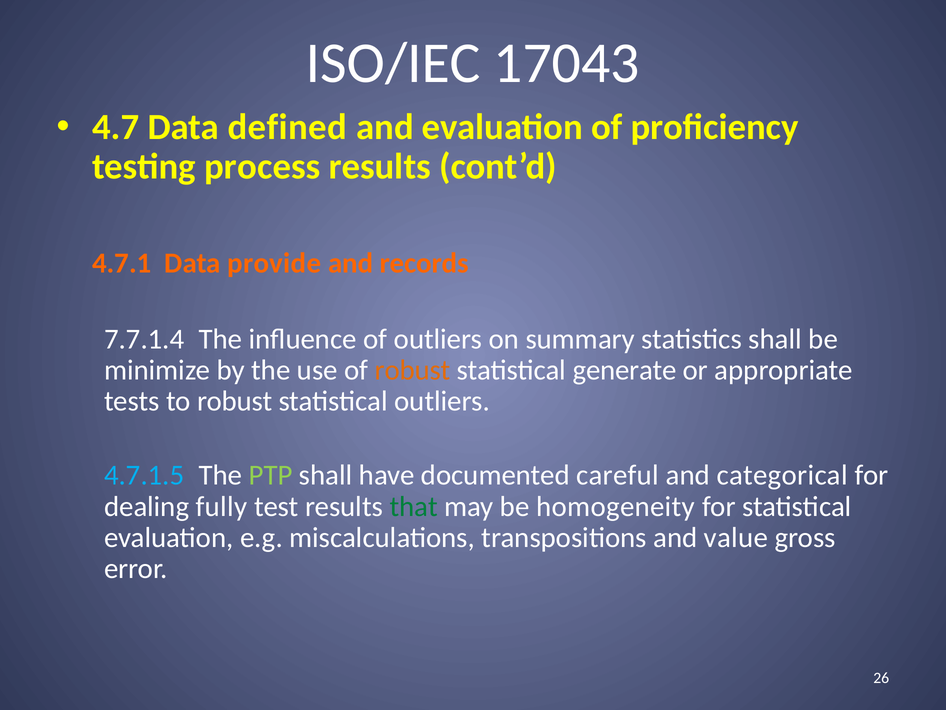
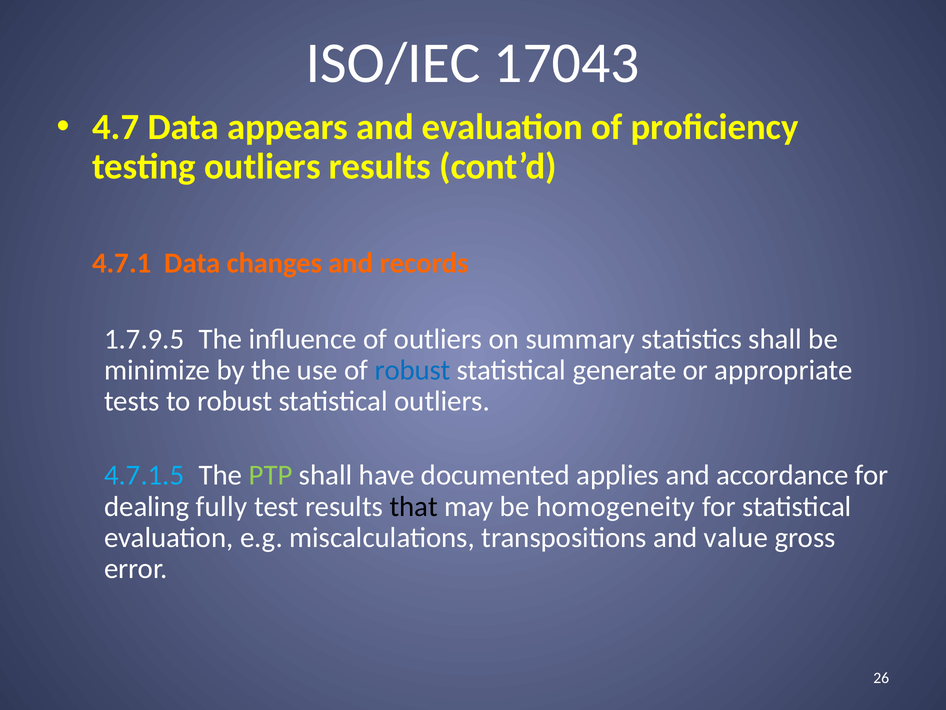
defined: defined -> appears
testing process: process -> outliers
provide: provide -> changes
7.7.1.4: 7.7.1.4 -> 1.7.9.5
robust at (413, 370) colour: orange -> blue
careful: careful -> applies
categorical: categorical -> accordance
that colour: green -> black
